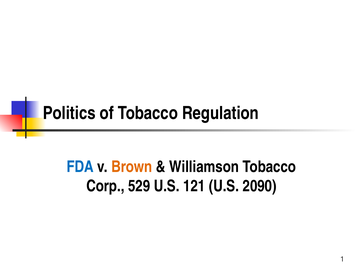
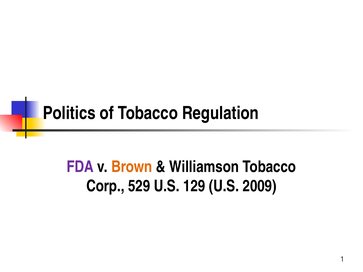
FDA colour: blue -> purple
121: 121 -> 129
2090: 2090 -> 2009
